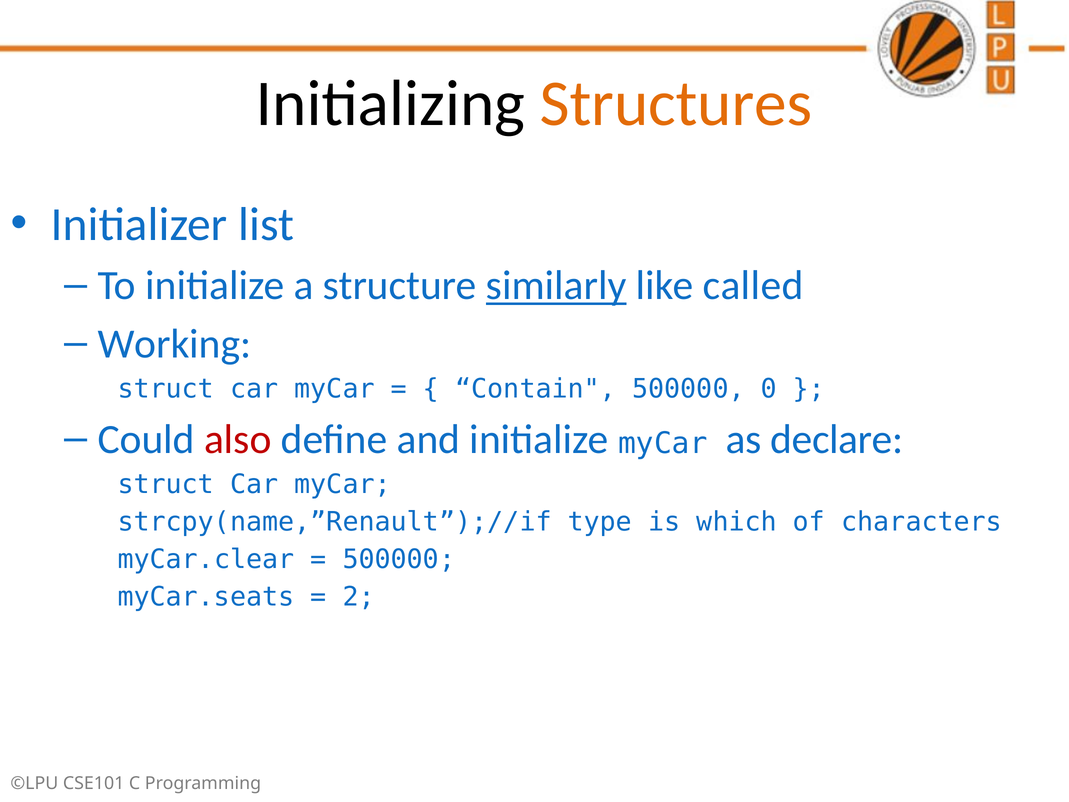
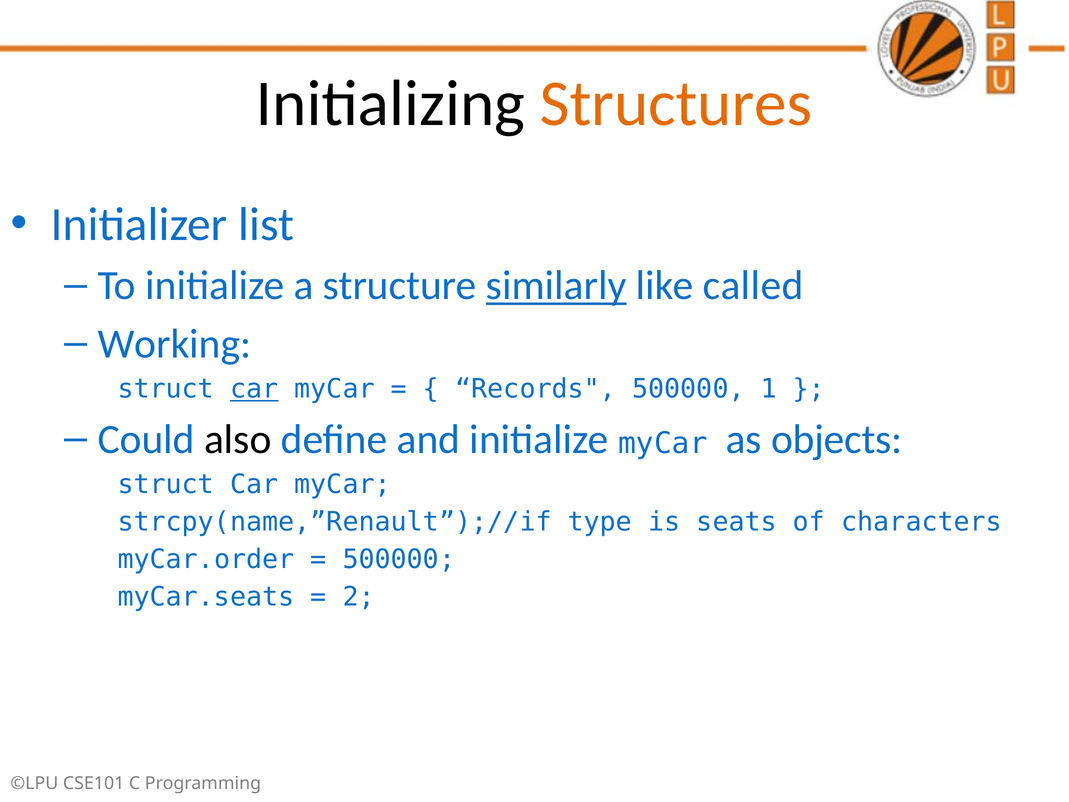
car at (254, 389) underline: none -> present
Contain: Contain -> Records
0: 0 -> 1
also colour: red -> black
declare: declare -> objects
which: which -> seats
myCar.clear: myCar.clear -> myCar.order
